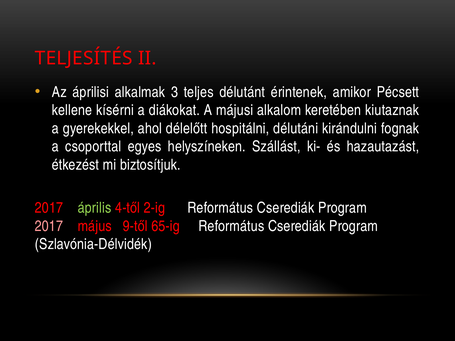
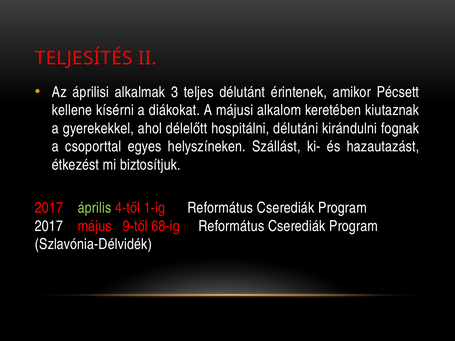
2-ig: 2-ig -> 1-ig
2017 at (49, 226) colour: pink -> white
65-ig: 65-ig -> 68-ig
